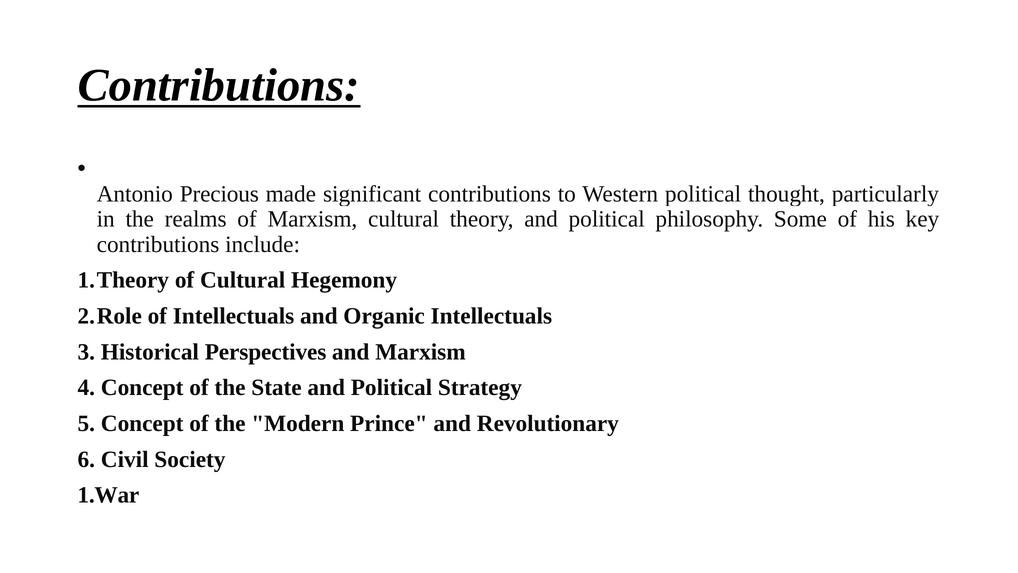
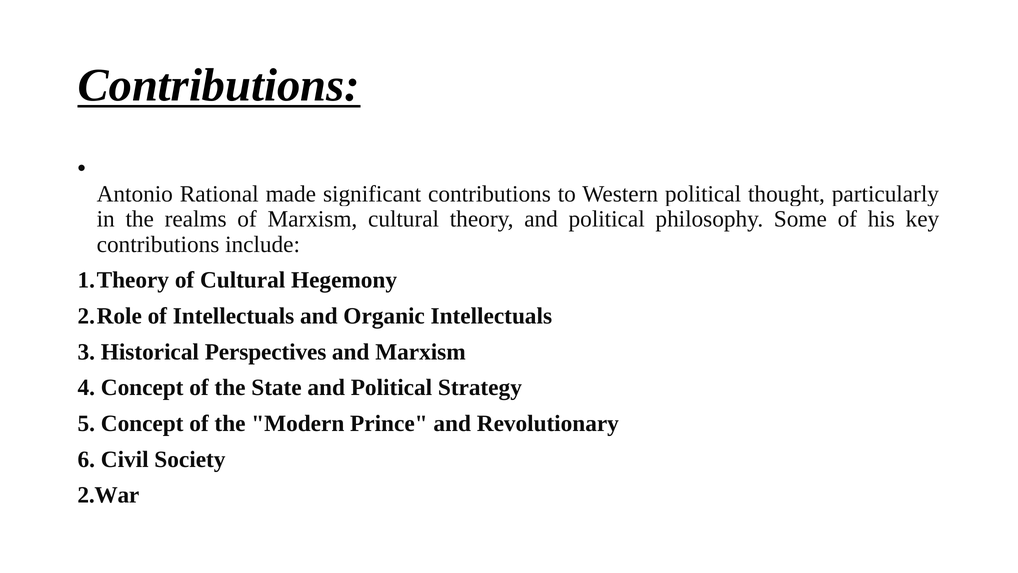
Precious: Precious -> Rational
1.War: 1.War -> 2.War
